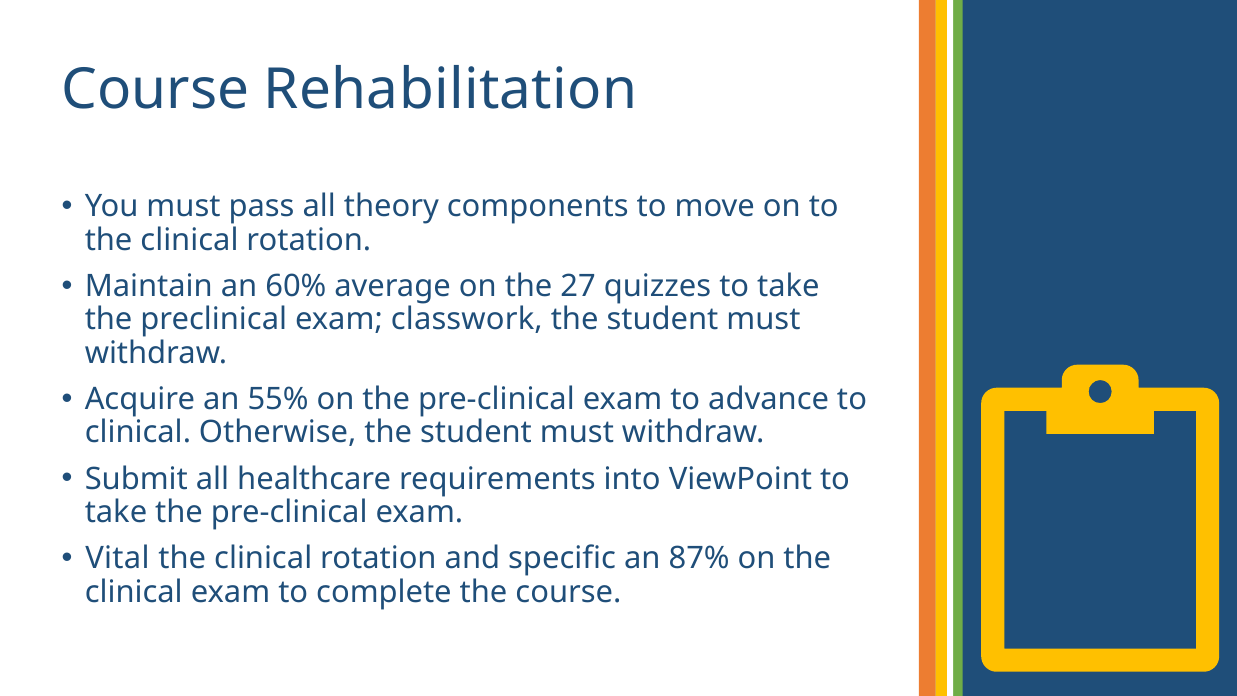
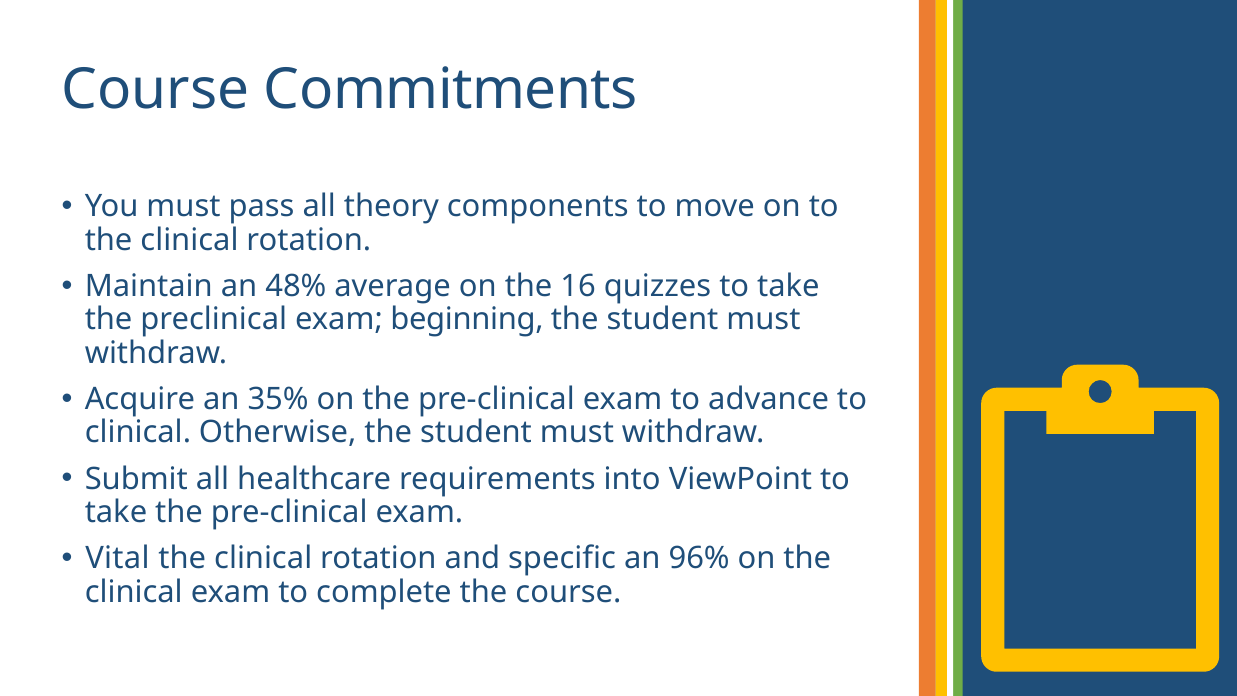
Rehabilitation: Rehabilitation -> Commitments
60%: 60% -> 48%
27: 27 -> 16
classwork: classwork -> beginning
55%: 55% -> 35%
87%: 87% -> 96%
